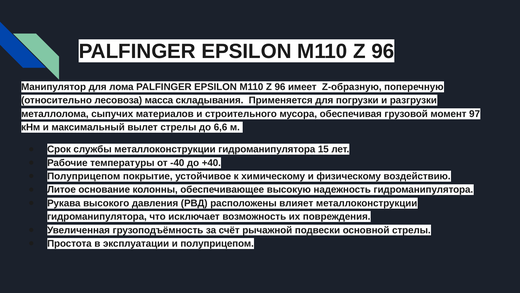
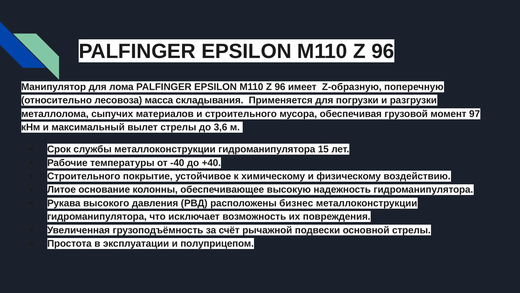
6,6: 6,6 -> 3,6
Полуприцепом at (84, 176): Полуприцепом -> Строительного
влияет: влияет -> бизнес
